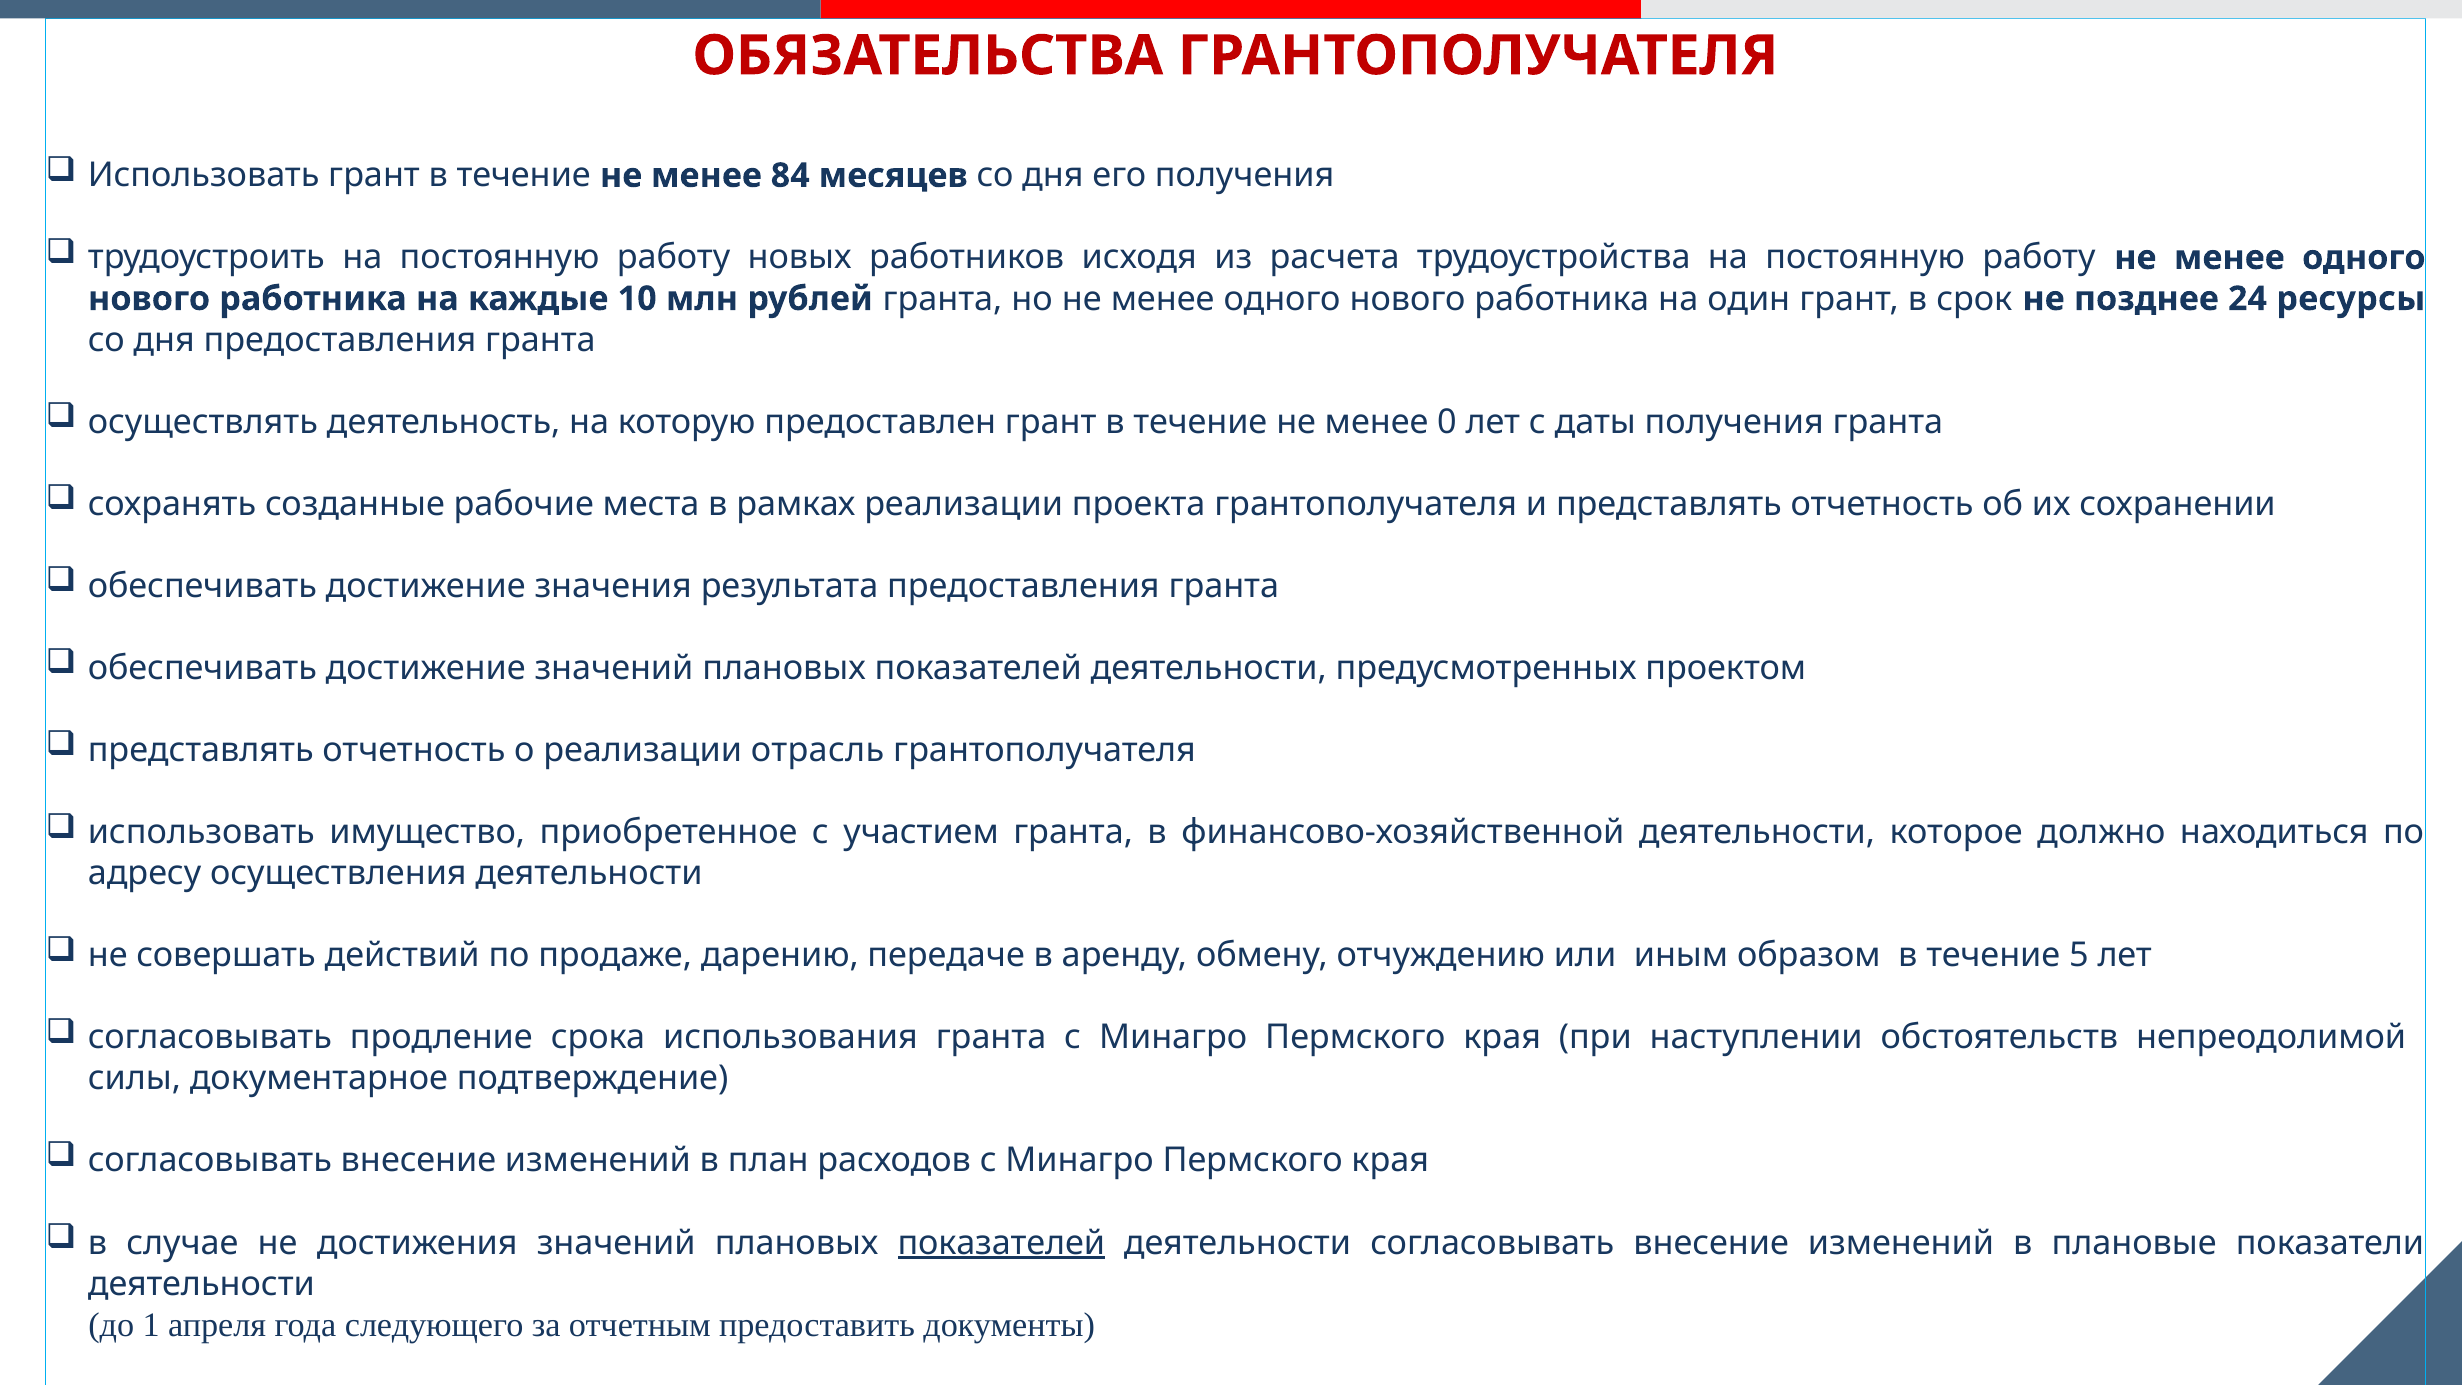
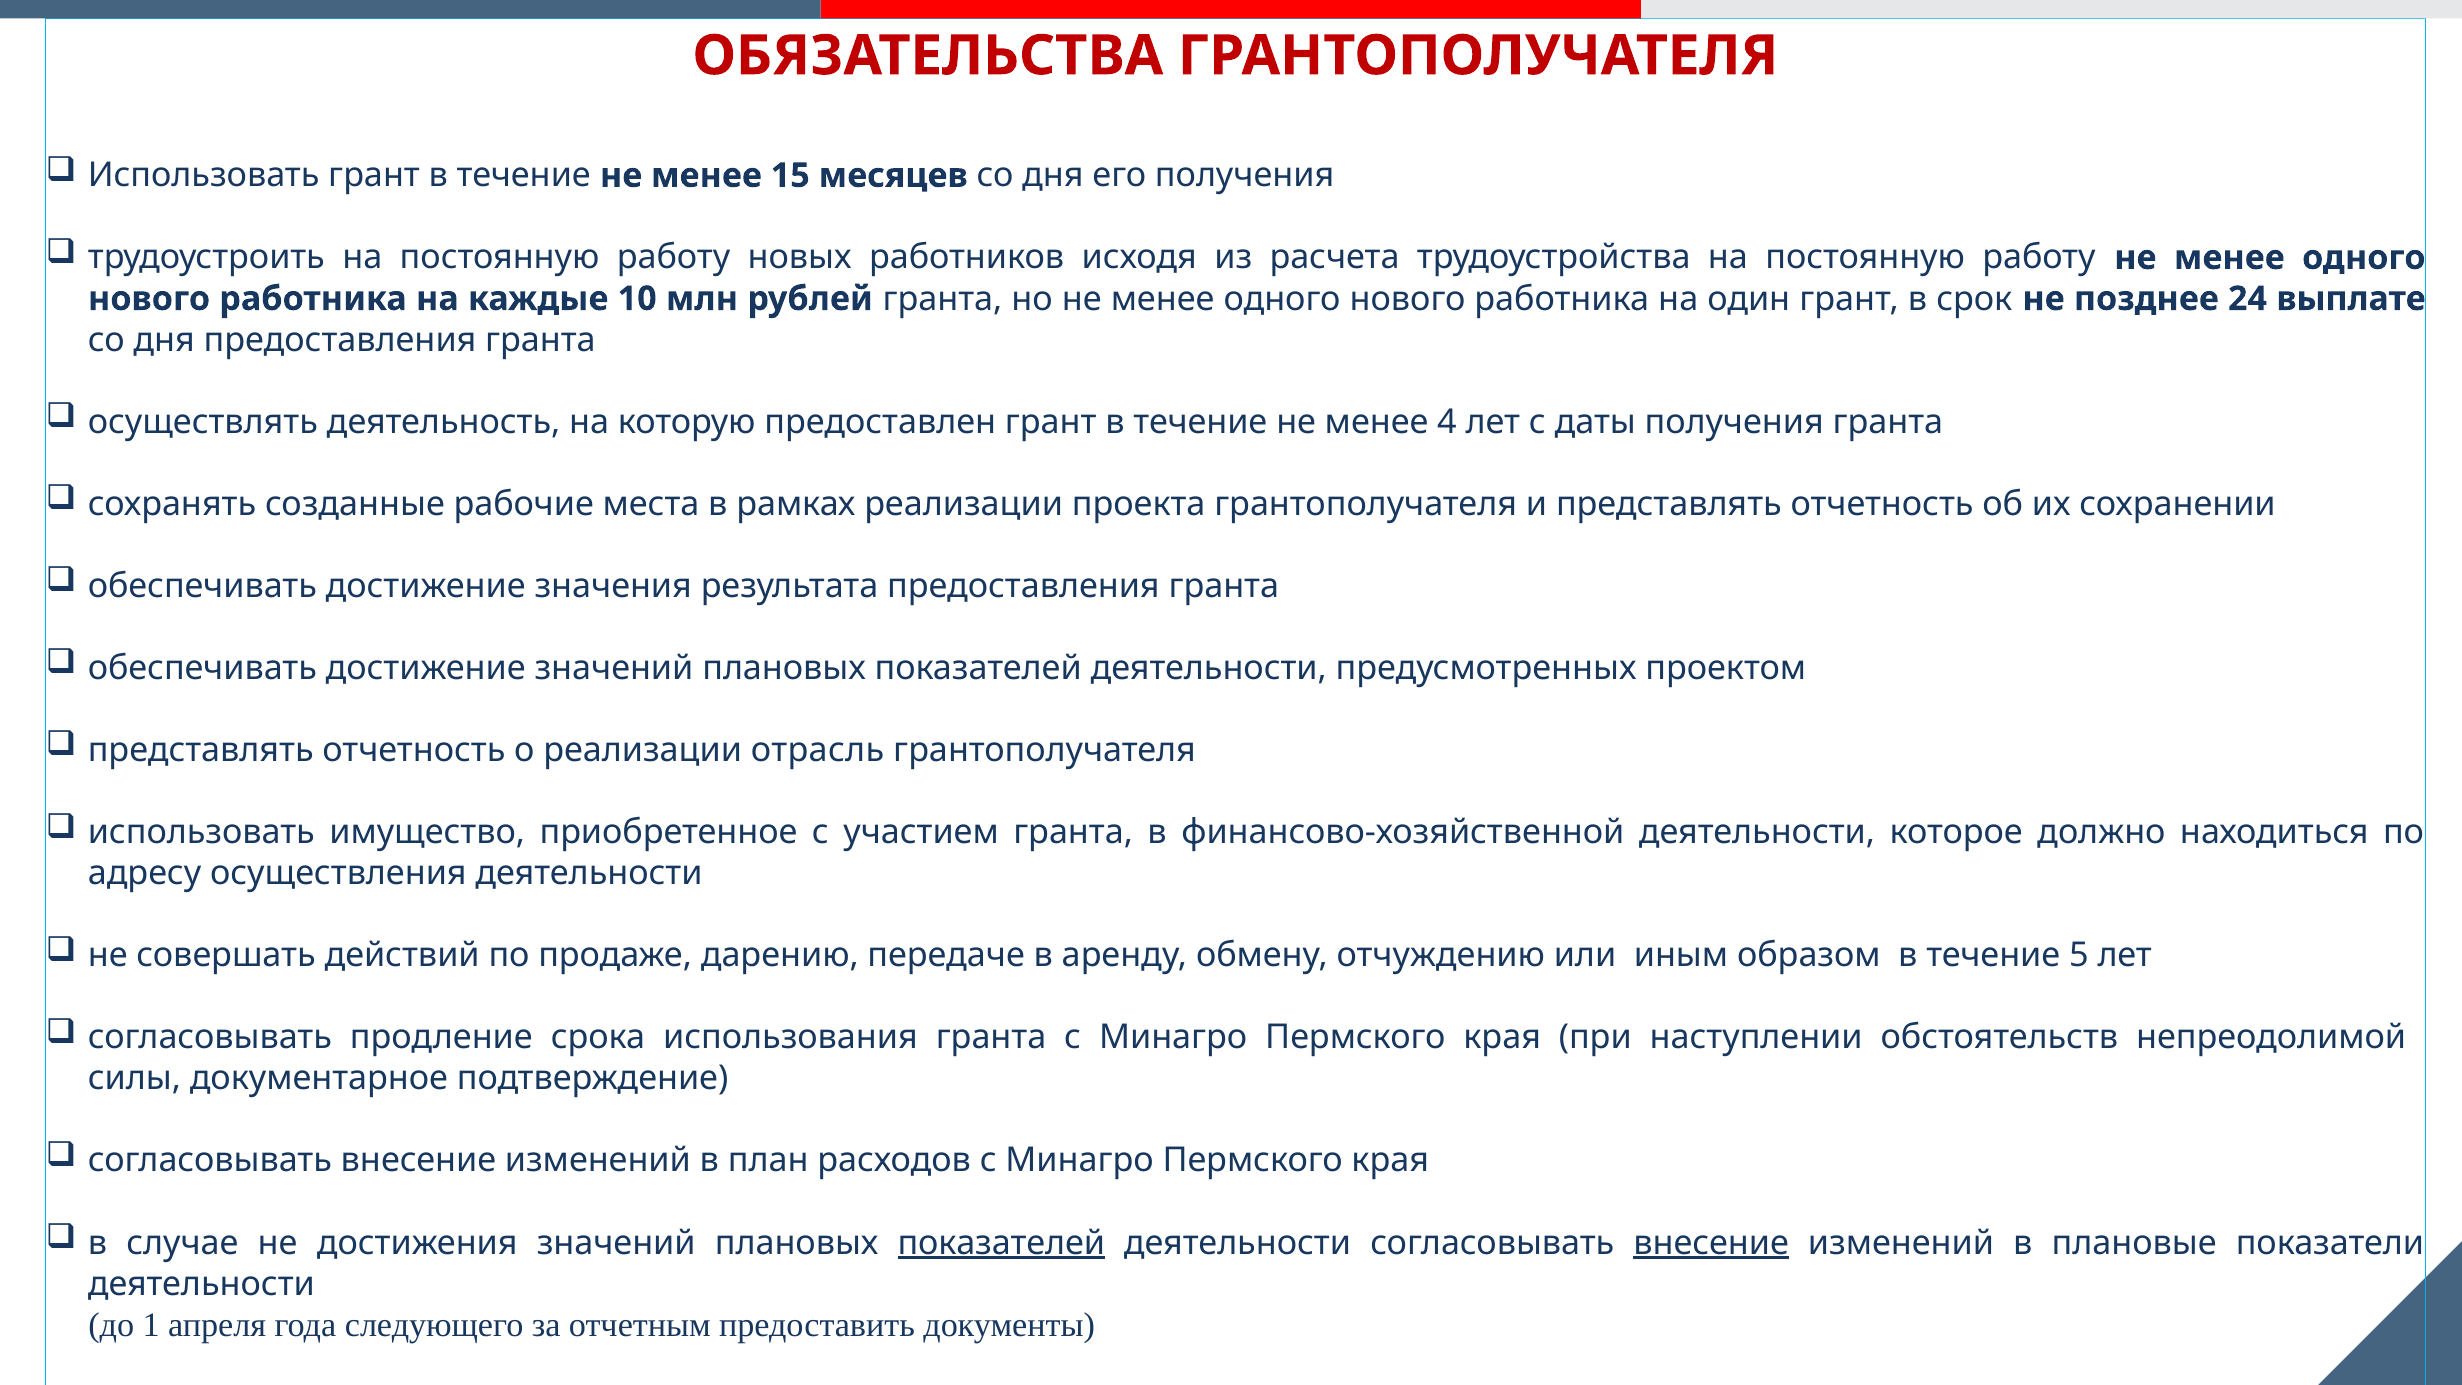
84: 84 -> 15
ресурсы: ресурсы -> выплате
0: 0 -> 4
внесение at (1711, 1243) underline: none -> present
